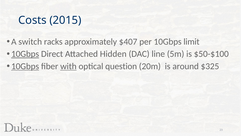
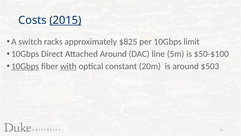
2015 underline: none -> present
$407: $407 -> $825
10Gbps at (25, 54) underline: present -> none
Attached Hidden: Hidden -> Around
question: question -> constant
$325: $325 -> $503
